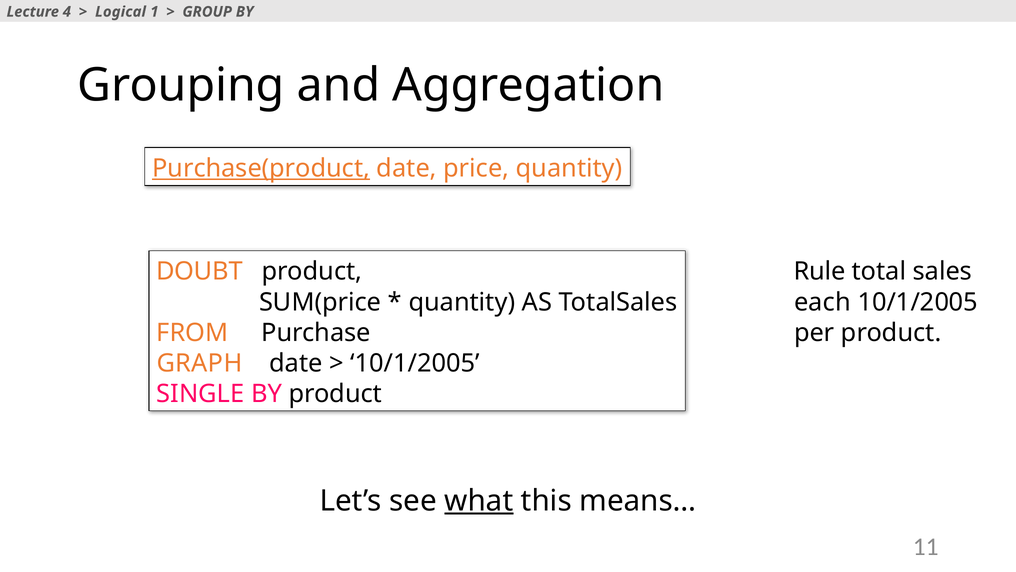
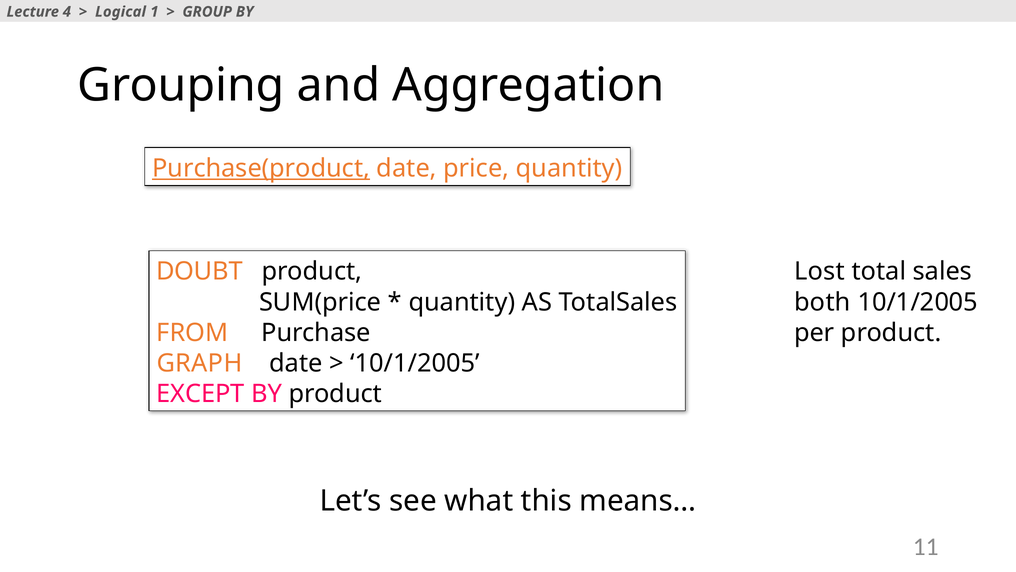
Rule: Rule -> Lost
each: each -> both
SINGLE: SINGLE -> EXCEPT
what underline: present -> none
